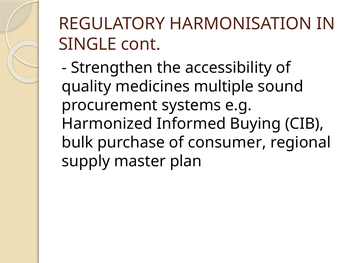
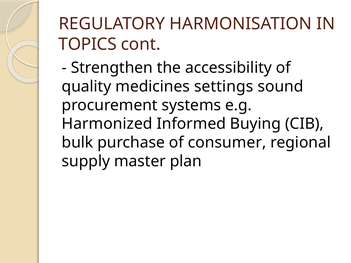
SINGLE: SINGLE -> TOPICS
multiple: multiple -> settings
